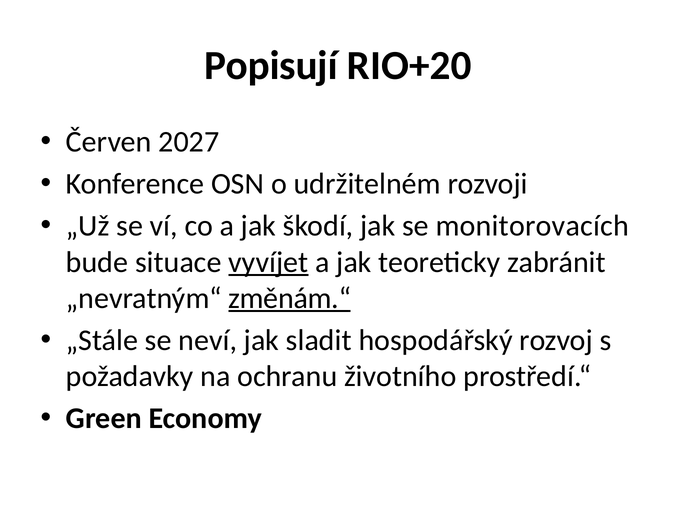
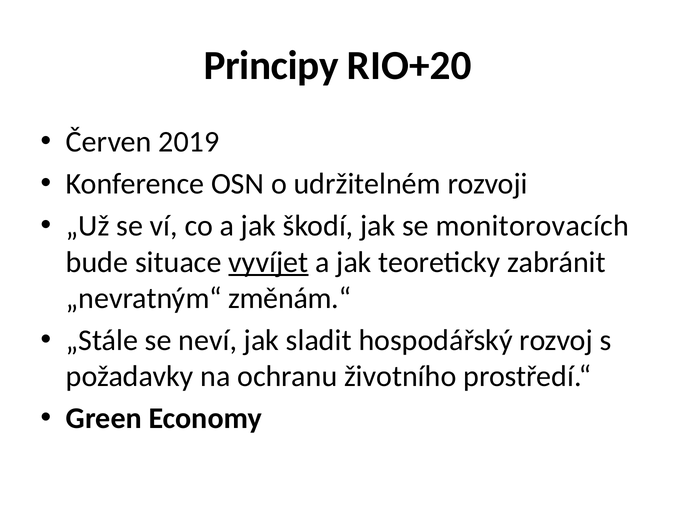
Popisují: Popisují -> Principy
2027: 2027 -> 2019
změnám.“ underline: present -> none
